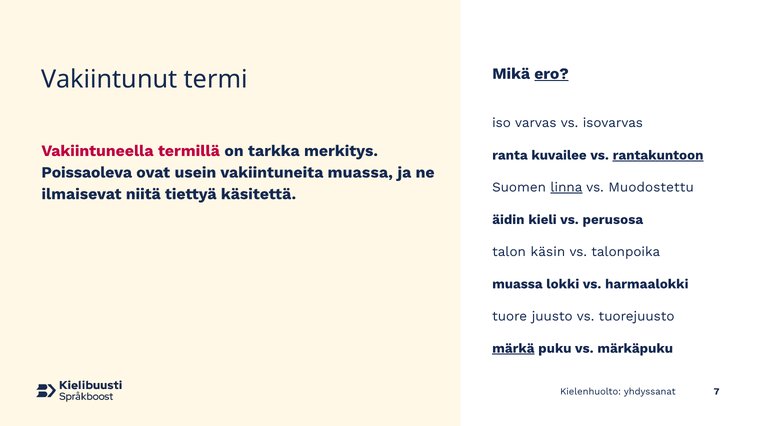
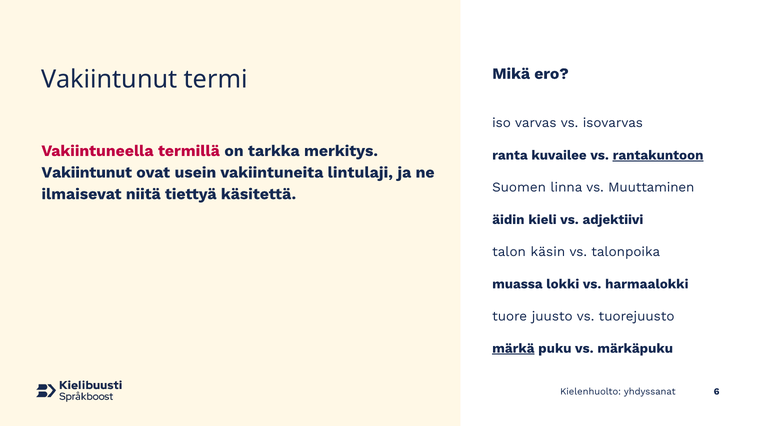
ero underline: present -> none
Poissaoleva at (87, 172): Poissaoleva -> Vakiintunut
vakiintuneita muassa: muassa -> lintulaji
linna underline: present -> none
Muodostettu: Muodostettu -> Muuttaminen
perusosa: perusosa -> adjektiivi
7: 7 -> 6
